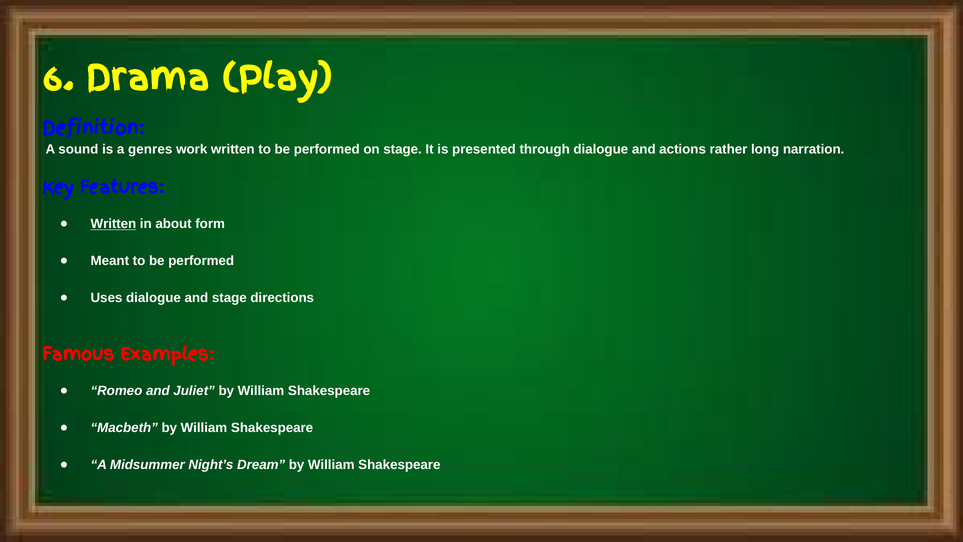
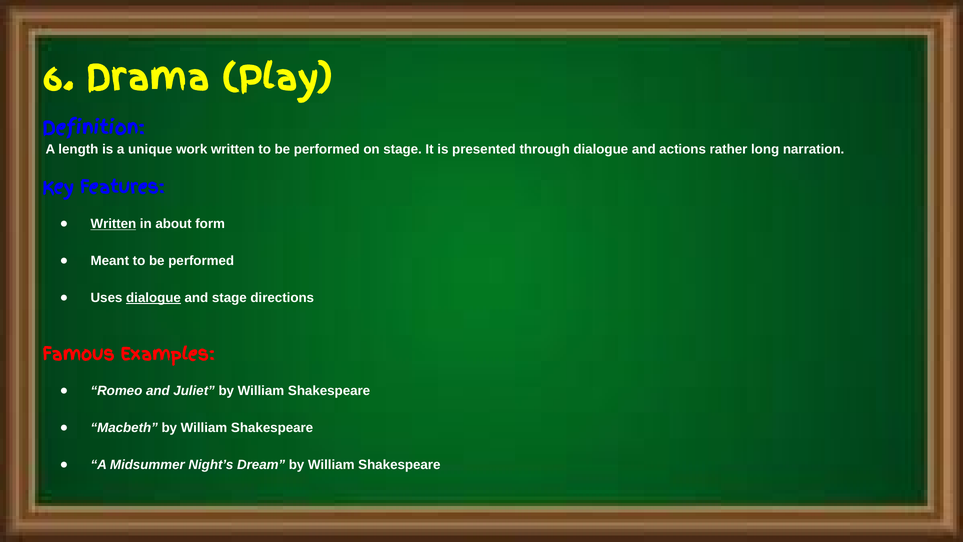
sound: sound -> length
genres: genres -> unique
dialogue at (153, 298) underline: none -> present
